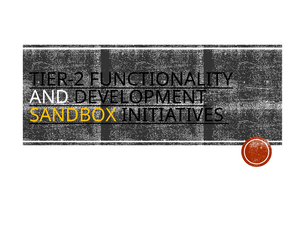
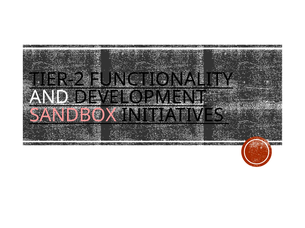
SANDBOX colour: yellow -> pink
